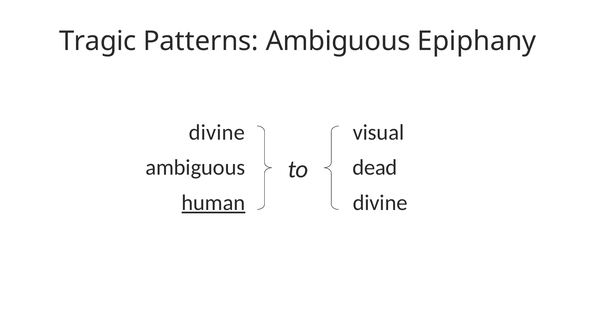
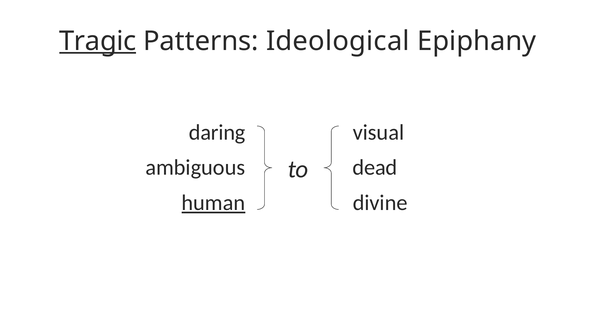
Tragic underline: none -> present
Patterns Ambiguous: Ambiguous -> Ideological
divine at (217, 132): divine -> daring
